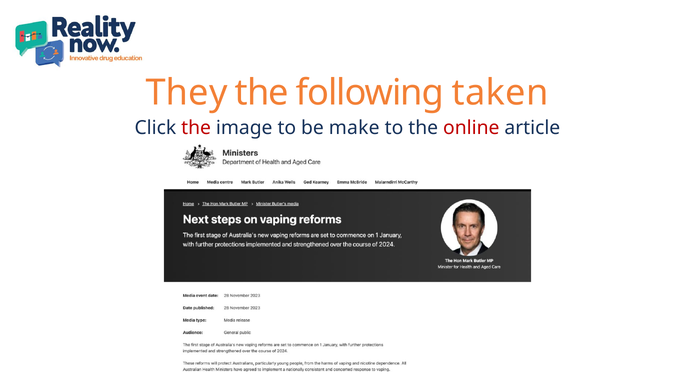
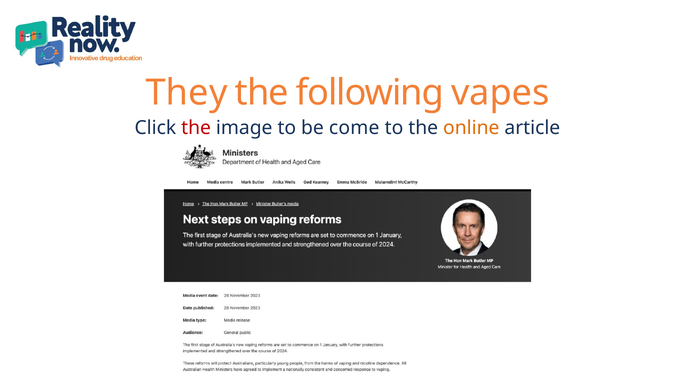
taken: taken -> vapes
make: make -> come
online colour: red -> orange
